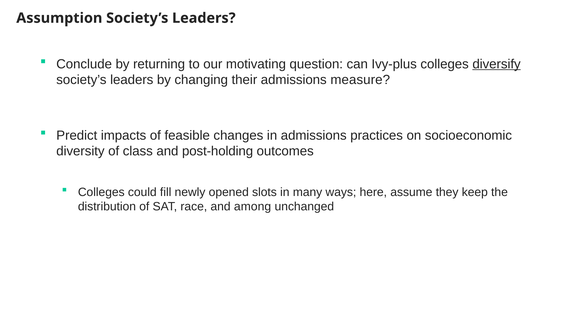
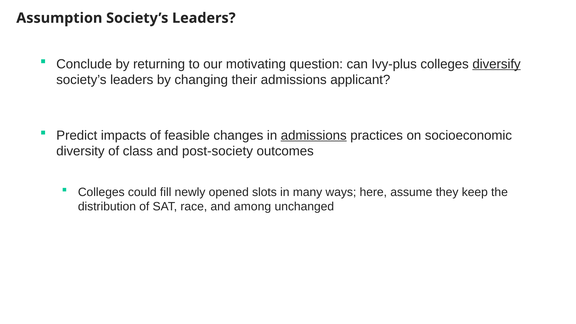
measure: measure -> applicant
admissions at (314, 135) underline: none -> present
post-holding: post-holding -> post-society
